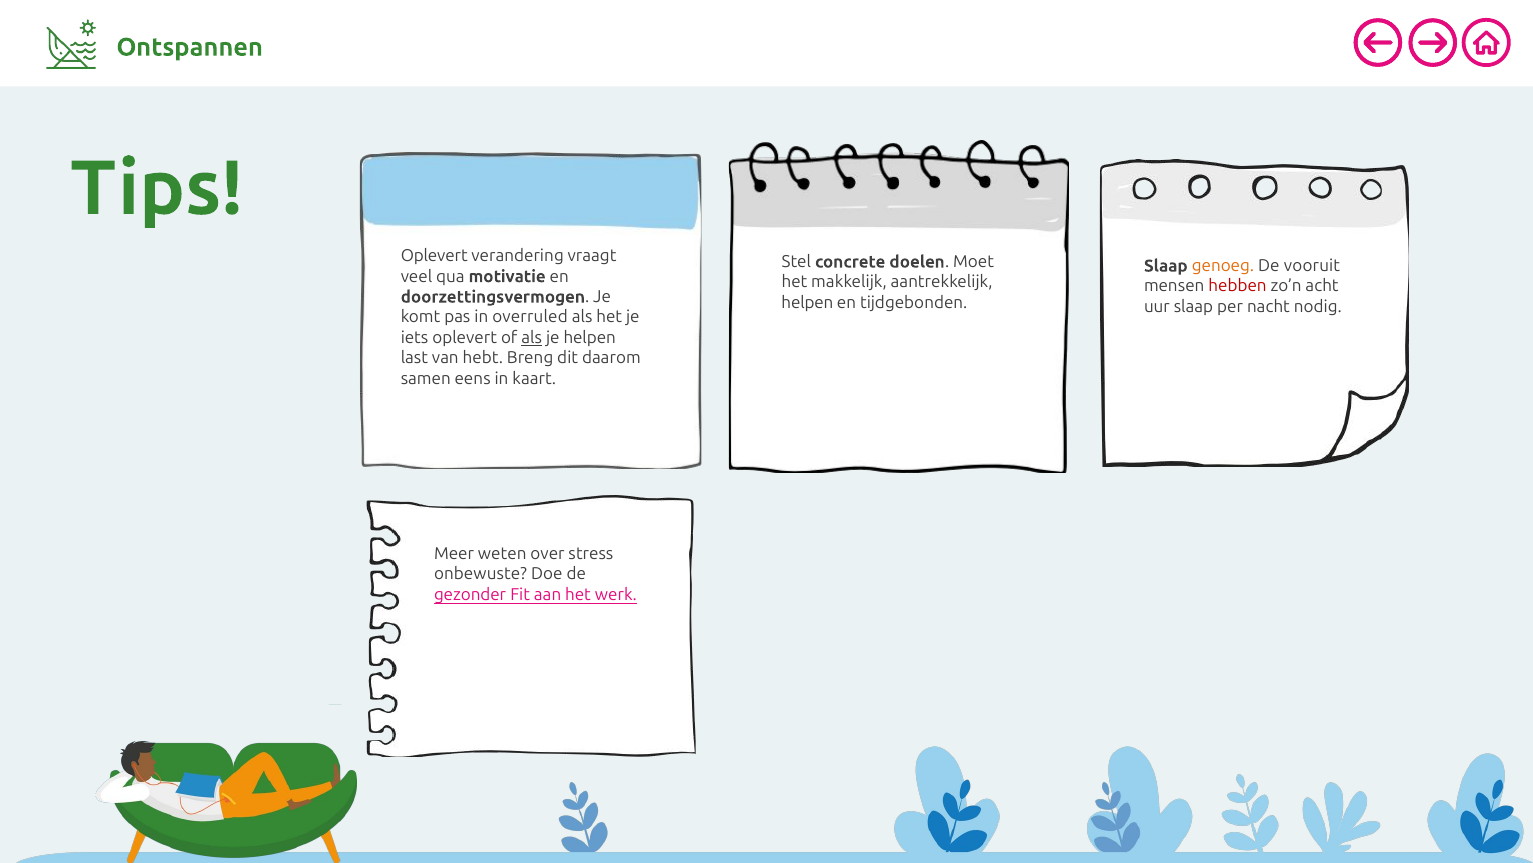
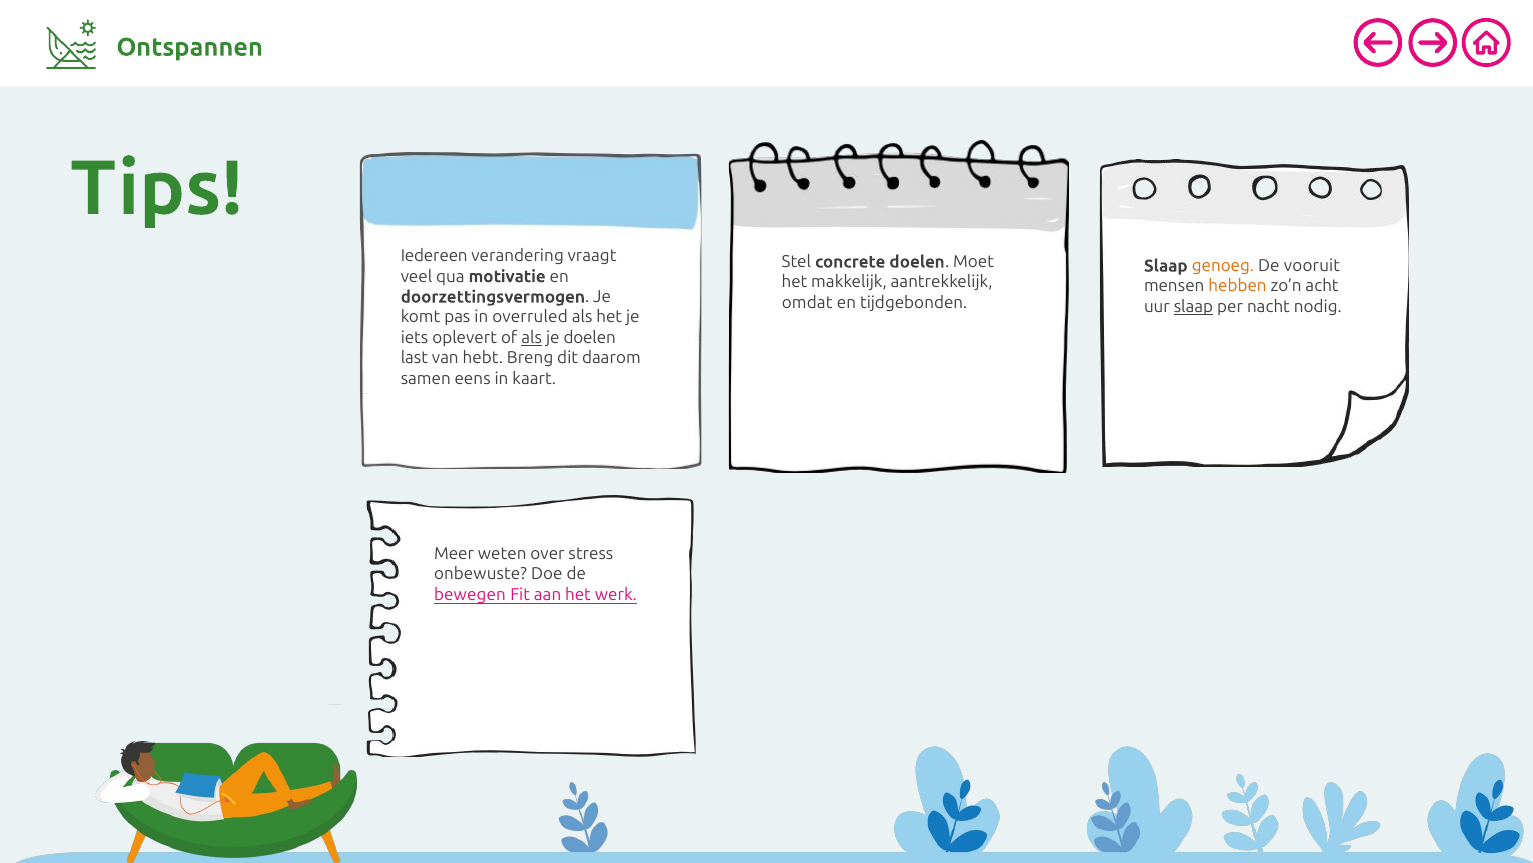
Oplevert at (434, 256): Oplevert -> Iedereen
hebben colour: red -> orange
helpen at (807, 302): helpen -> omdat
slaap at (1193, 307) underline: none -> present
je helpen: helpen -> doelen
gezonder: gezonder -> bewegen
